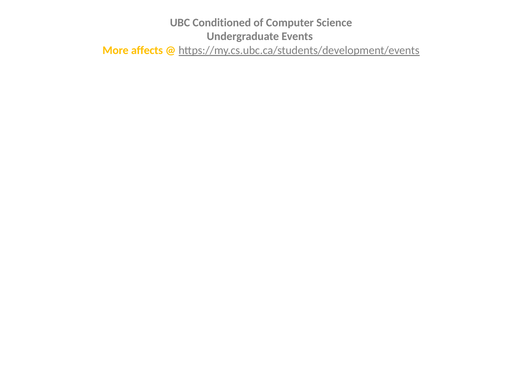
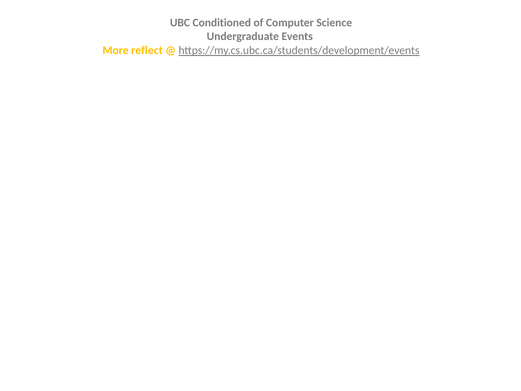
affects: affects -> reflect
